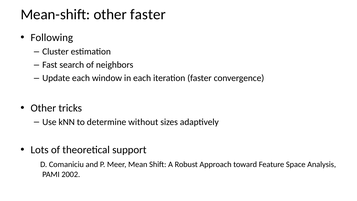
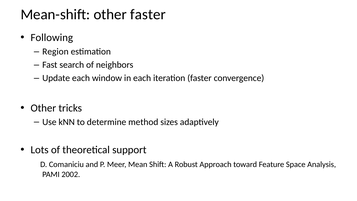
Cluster: Cluster -> Region
without: without -> method
